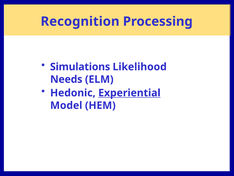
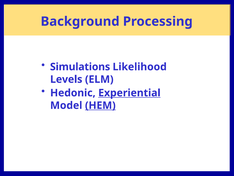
Recognition: Recognition -> Background
Needs: Needs -> Levels
HEM underline: none -> present
